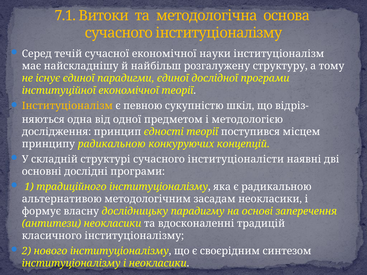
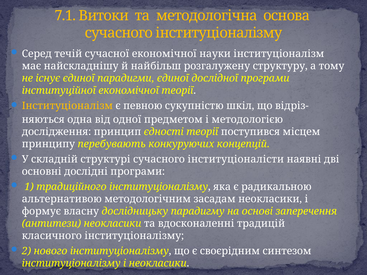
принципу радикальною: радикальною -> перебувають
